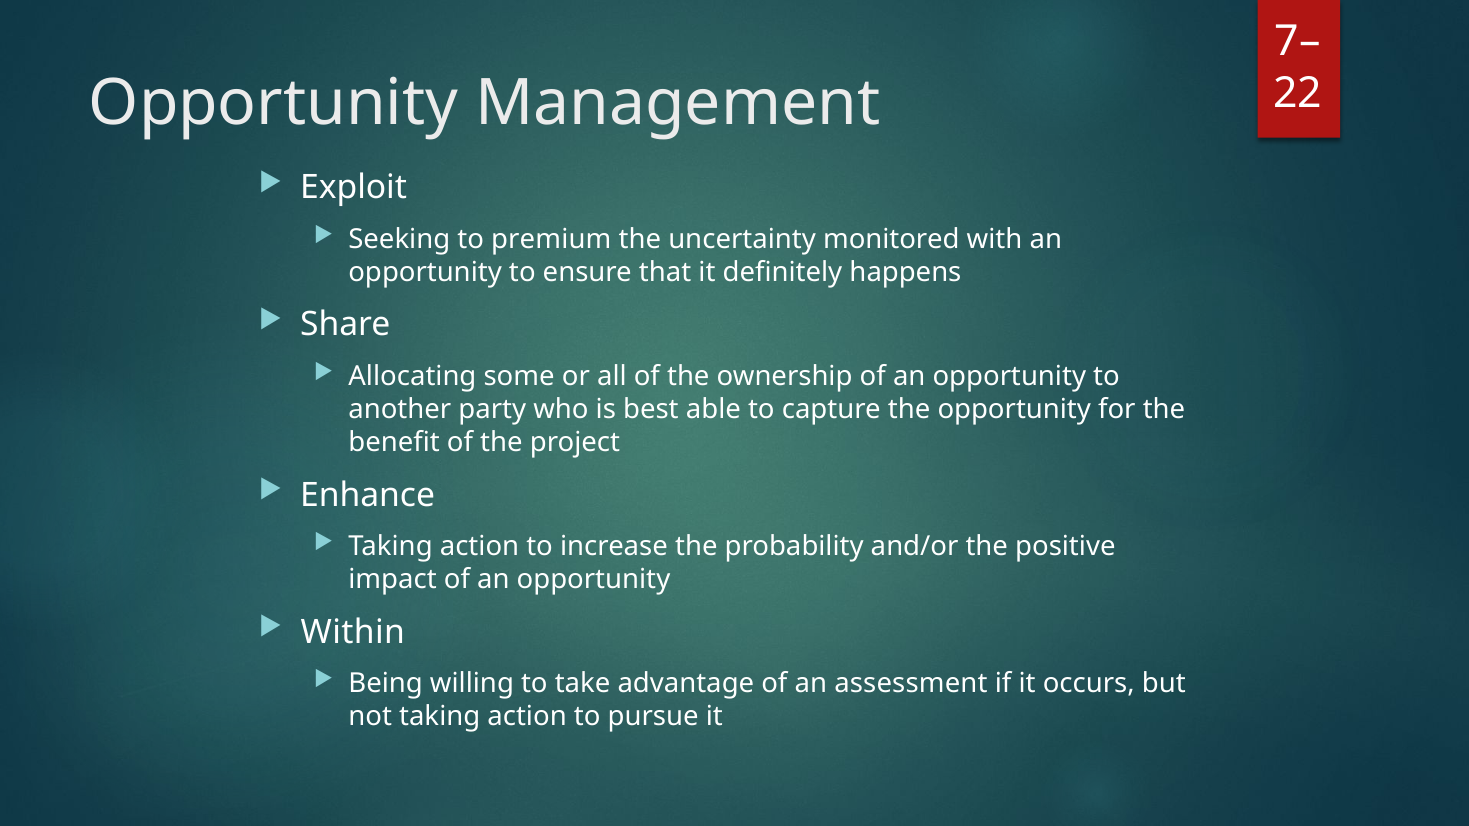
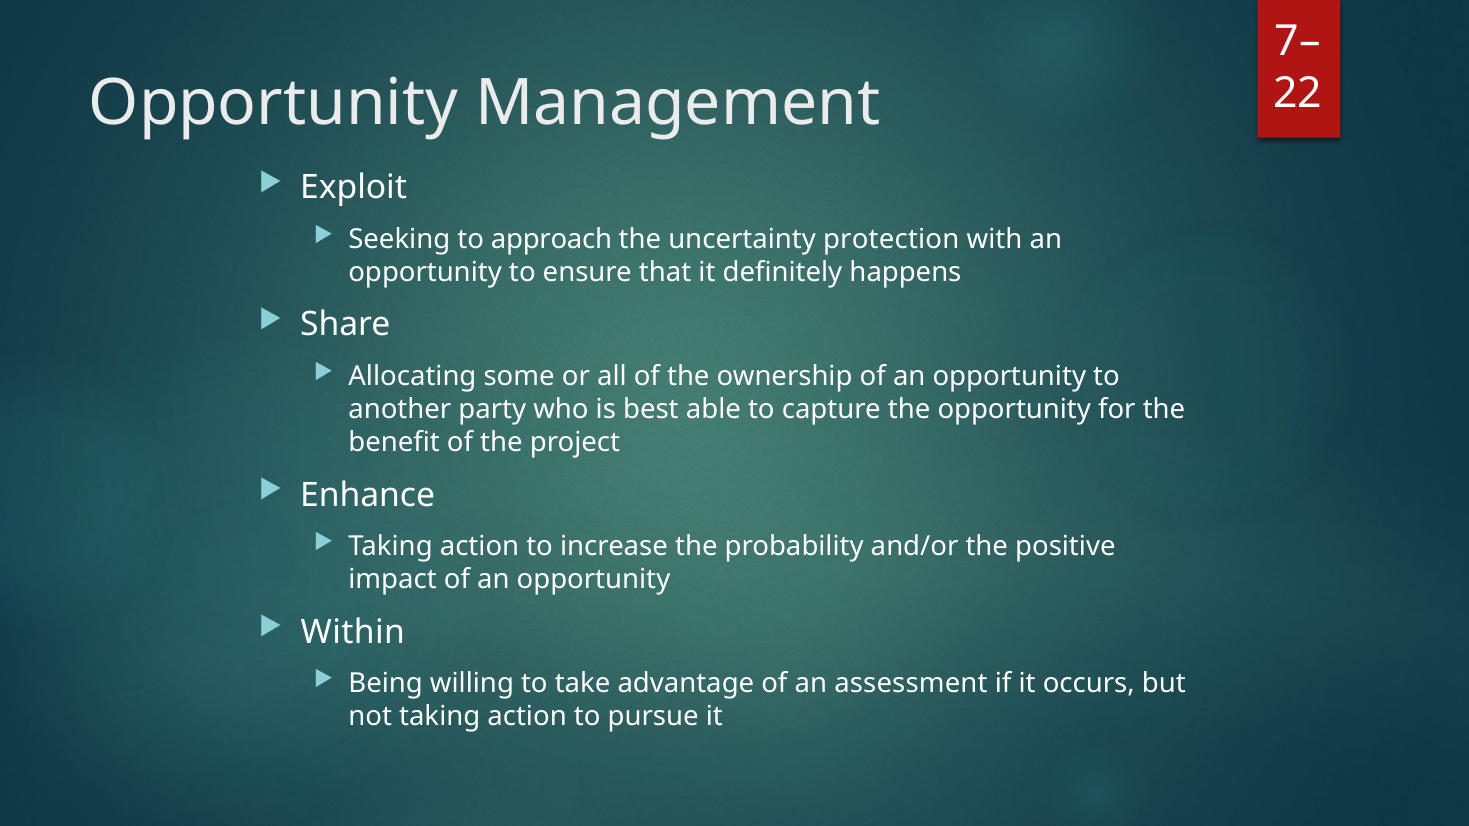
premium: premium -> approach
monitored: monitored -> protection
